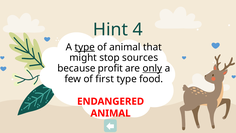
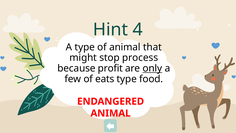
type at (85, 47) underline: present -> none
sources: sources -> process
first: first -> eats
